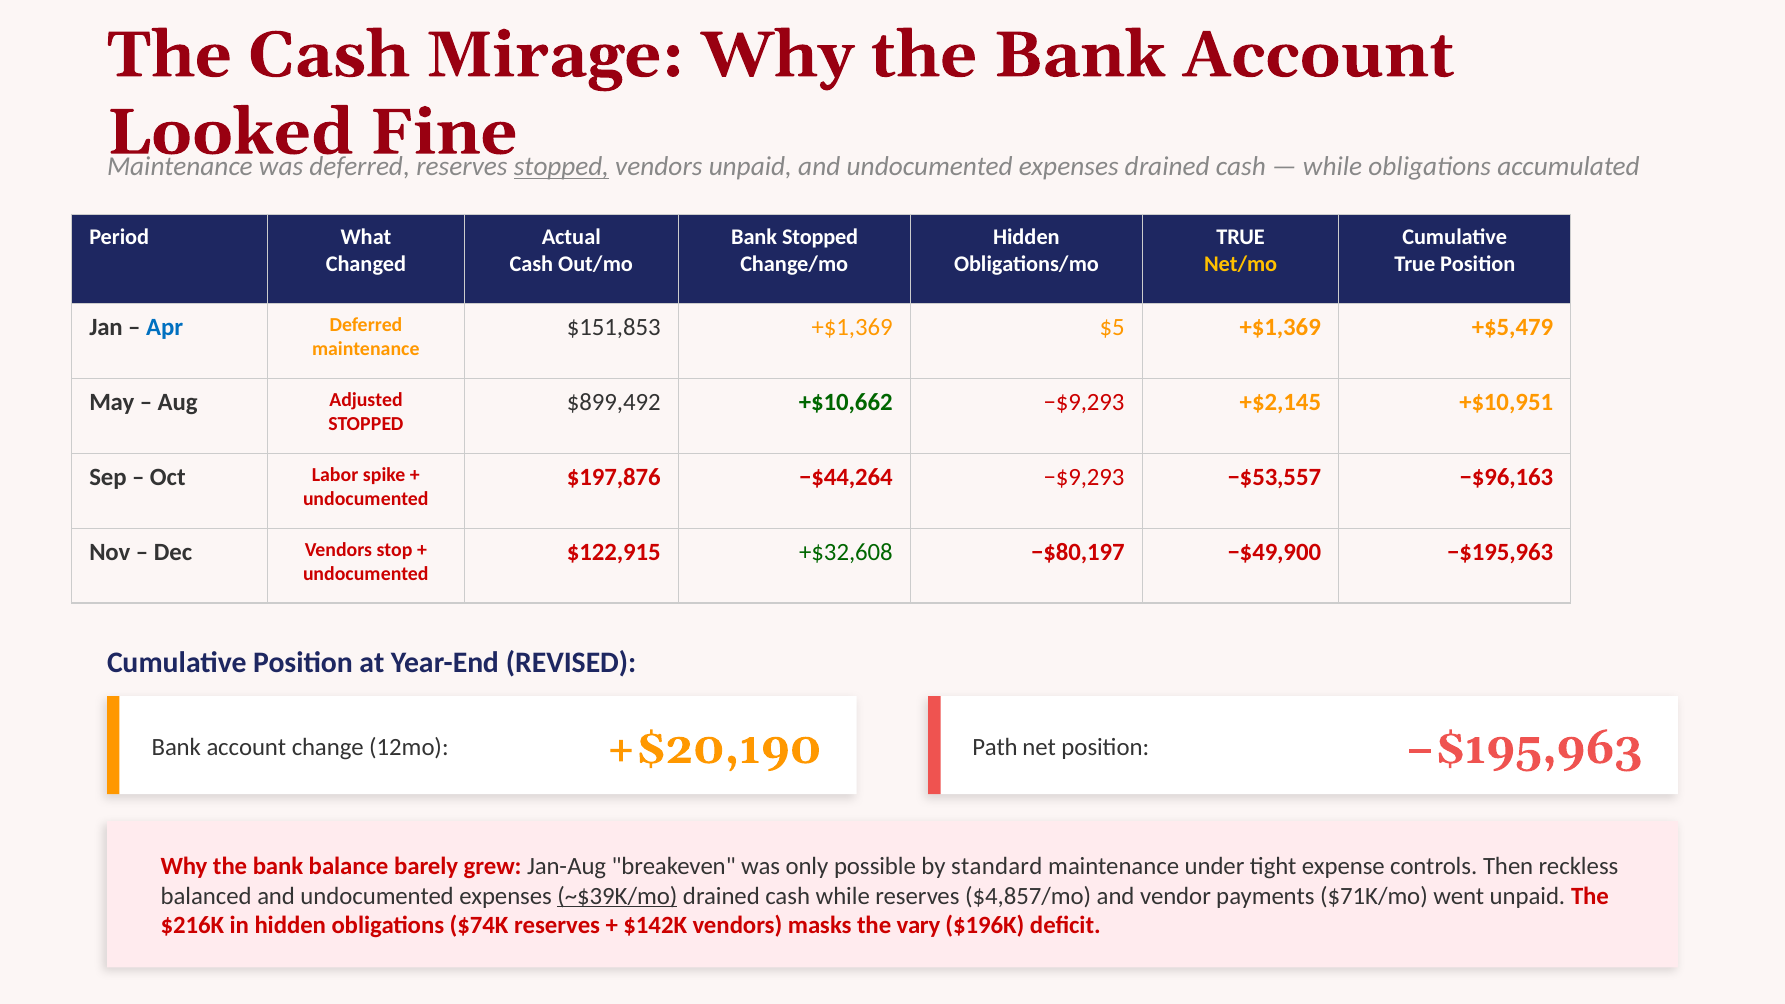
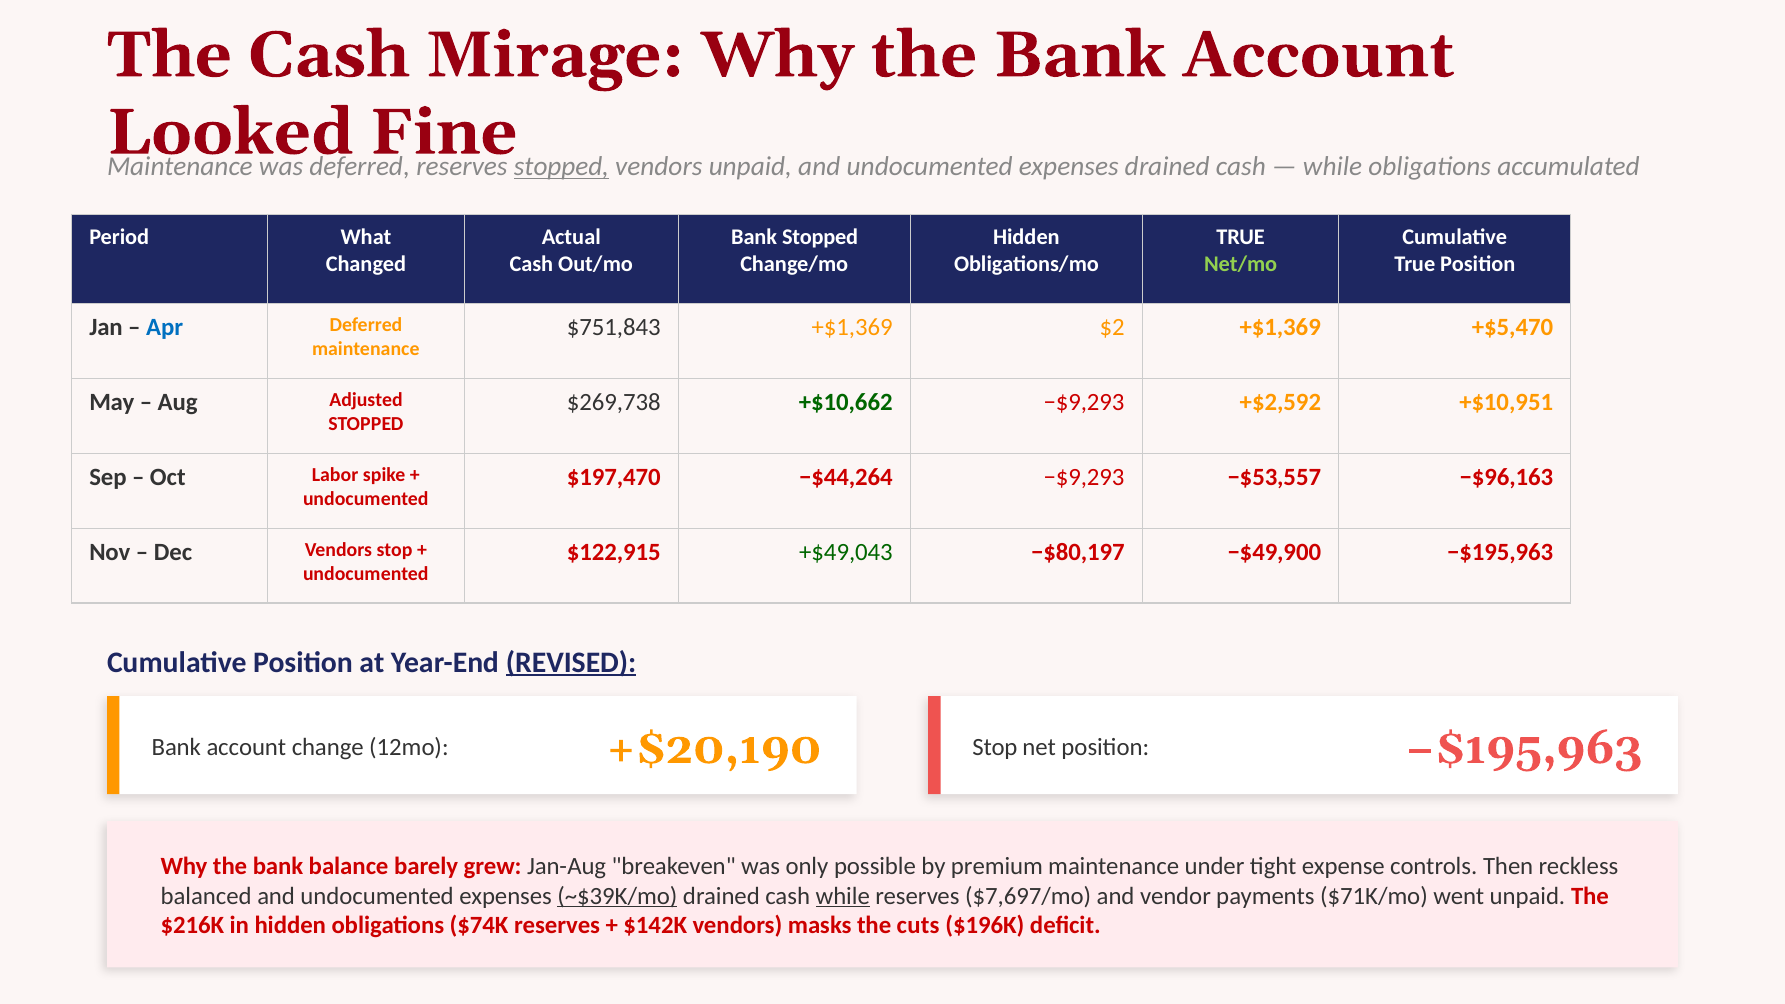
Net/mo colour: yellow -> light green
$151,853: $151,853 -> $751,843
$5: $5 -> $2
+$5,479: +$5,479 -> +$5,470
$899,492: $899,492 -> $269,738
+$2,145: +$2,145 -> +$2,592
$197,876: $197,876 -> $197,470
+$32,608: +$32,608 -> +$49,043
REVISED underline: none -> present
+$20,190 Path: Path -> Stop
standard: standard -> premium
while at (843, 896) underline: none -> present
$4,857/mo: $4,857/mo -> $7,697/mo
vary: vary -> cuts
